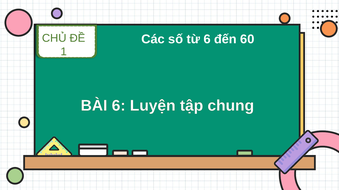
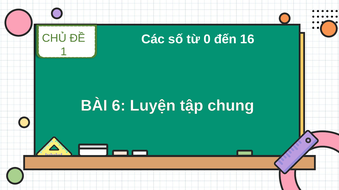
từ 6: 6 -> 0
60: 60 -> 16
